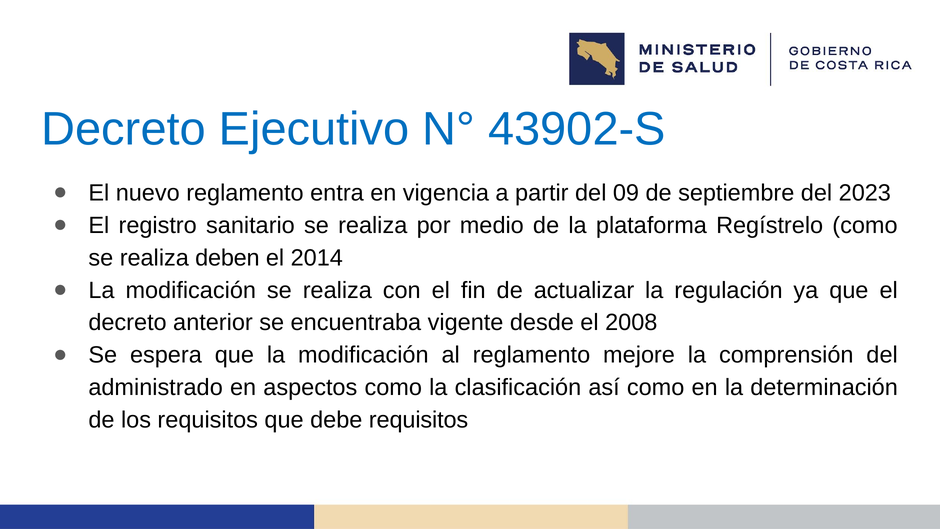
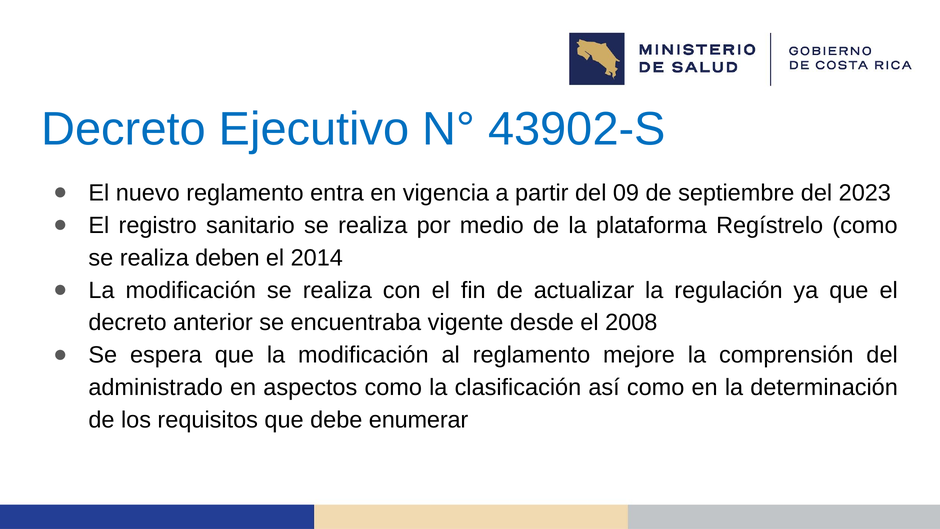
debe requisitos: requisitos -> enumerar
